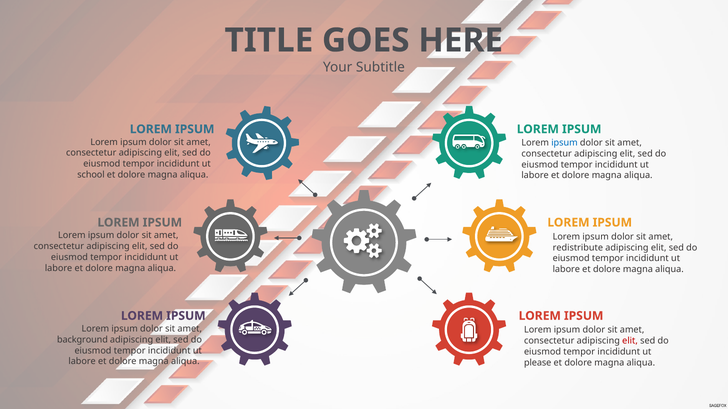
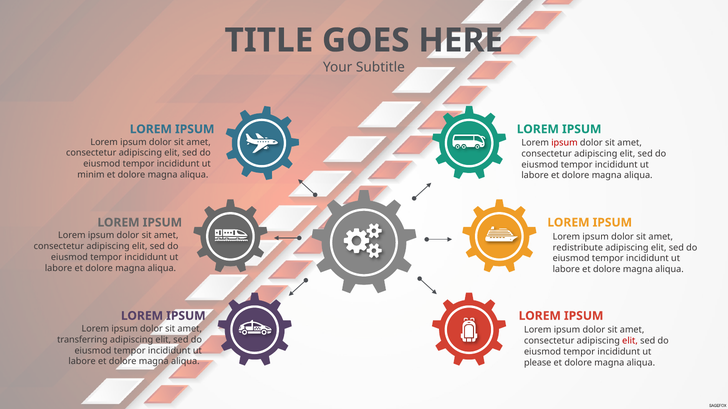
ipsum at (564, 143) colour: blue -> red
school: school -> minim
background: background -> transferring
